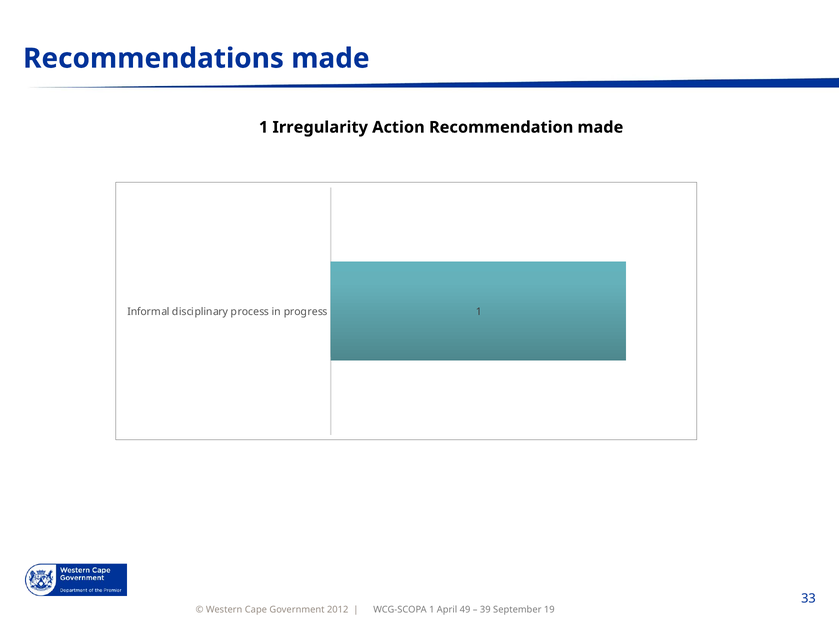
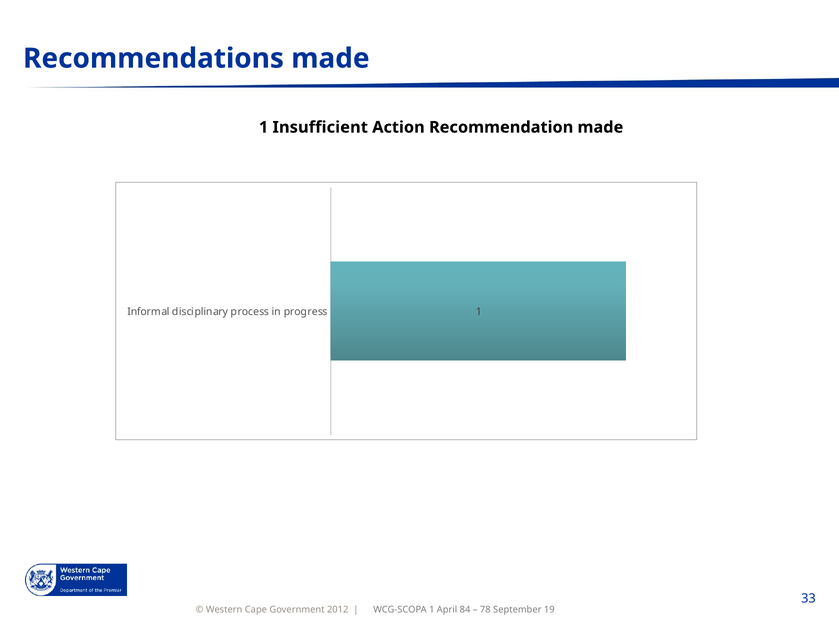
Irregularity: Irregularity -> Insufficient
49: 49 -> 84
39: 39 -> 78
